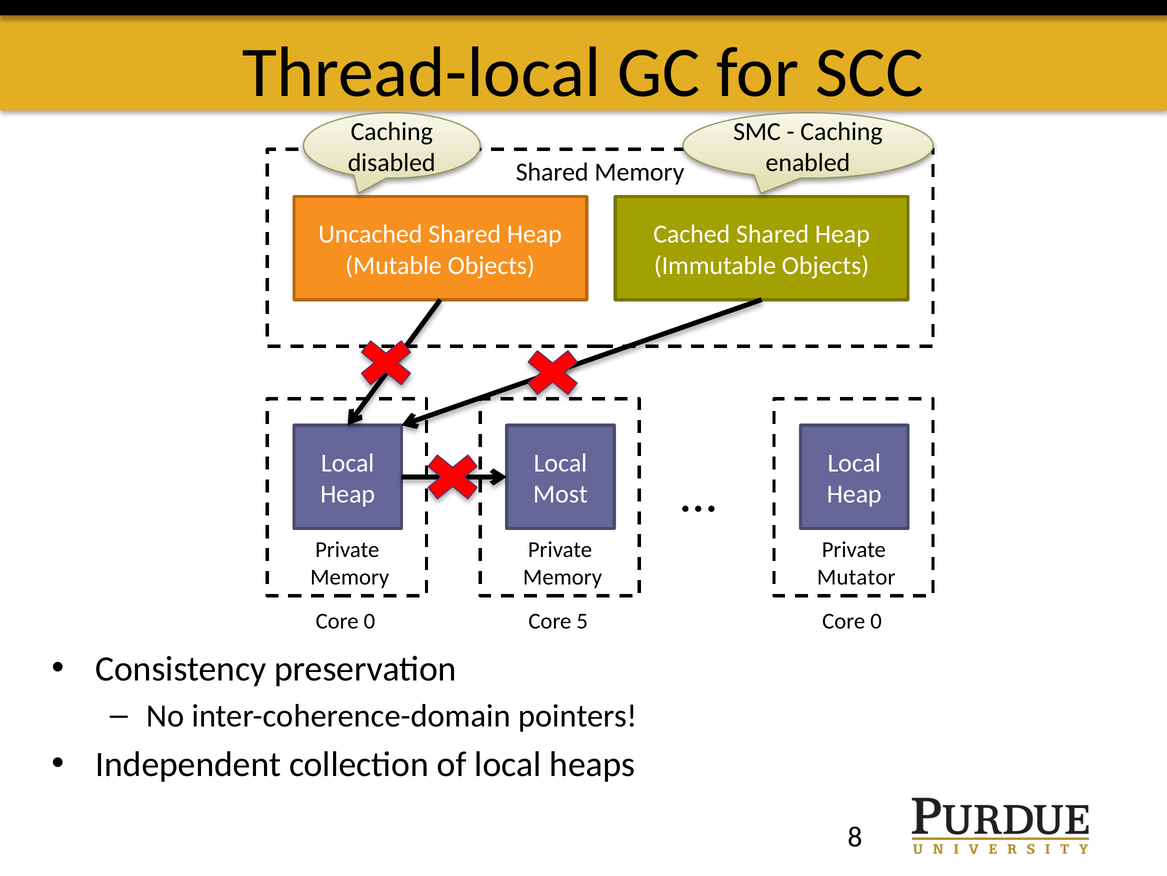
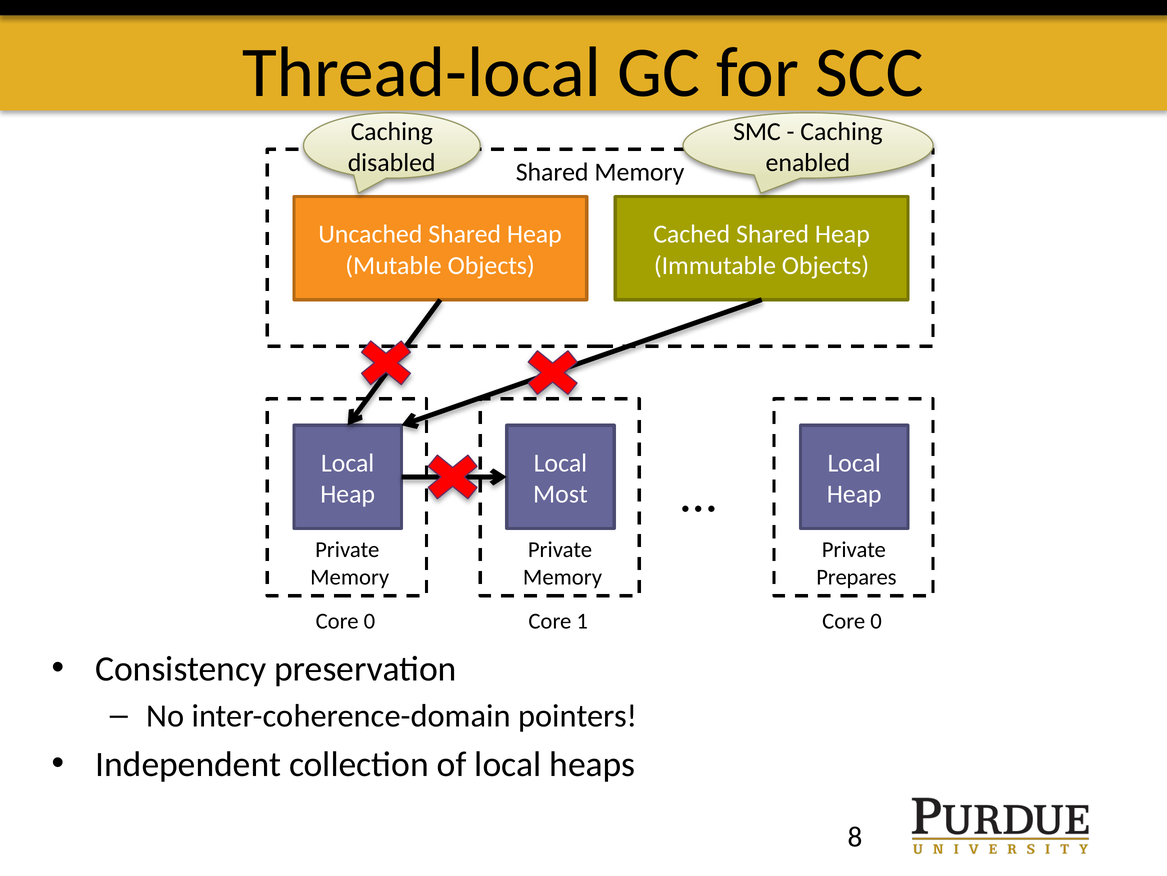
Mutator: Mutator -> Prepares
5: 5 -> 1
